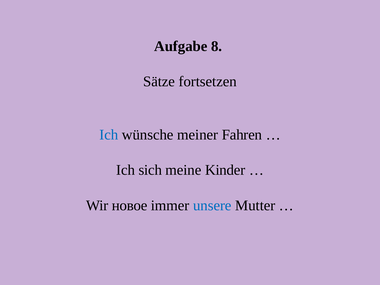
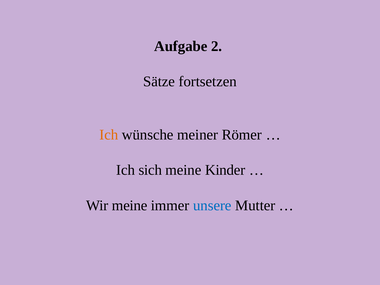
8: 8 -> 2
Ich at (109, 135) colour: blue -> orange
Fahren: Fahren -> Römer
Wir новое: новое -> meine
